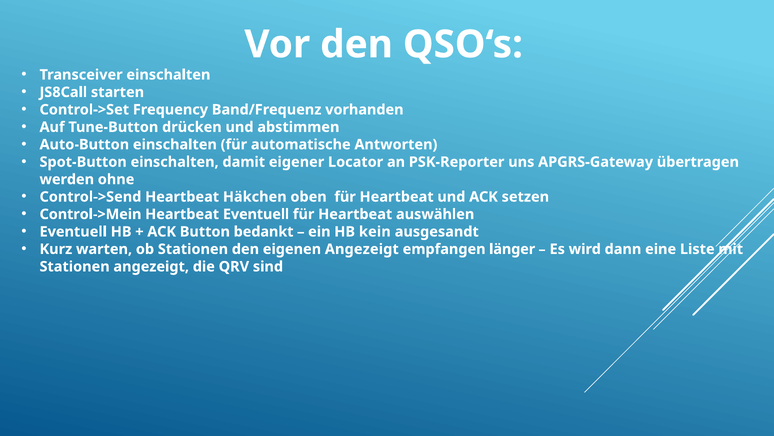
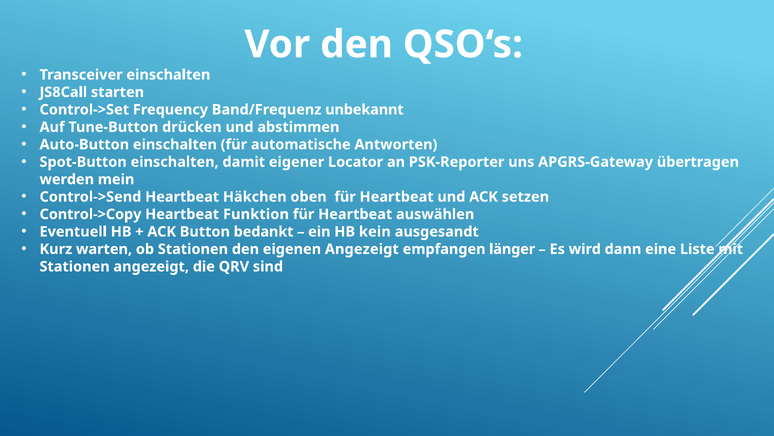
vorhanden: vorhanden -> unbekannt
ohne: ohne -> mein
Control->Mein: Control->Mein -> Control->Copy
Heartbeat Eventuell: Eventuell -> Funktion
